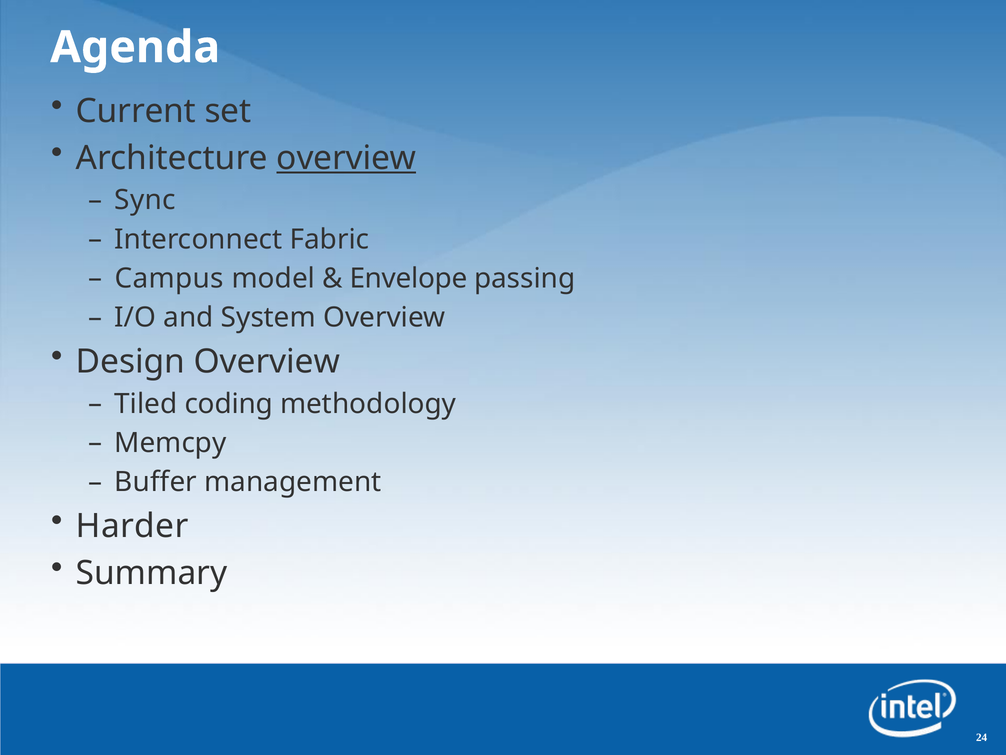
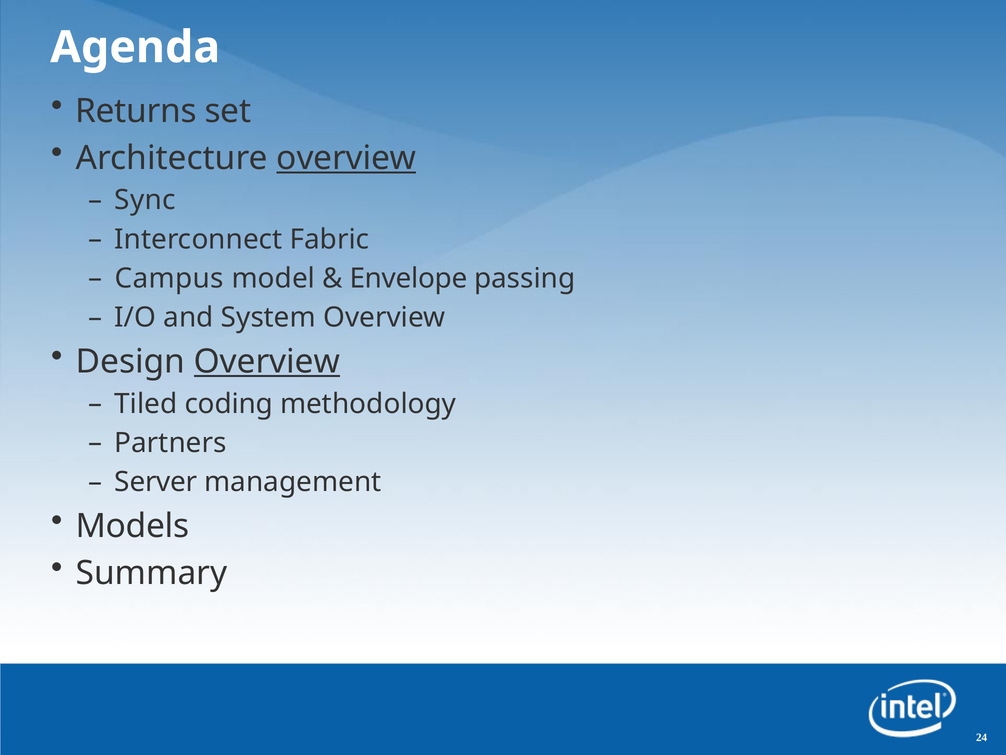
Current: Current -> Returns
Overview at (267, 361) underline: none -> present
Memcpy: Memcpy -> Partners
Buffer: Buffer -> Server
Harder: Harder -> Models
